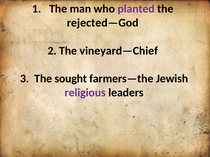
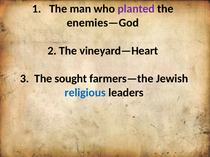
rejected—God: rejected—God -> enemies—God
vineyard—Chief: vineyard—Chief -> vineyard—Heart
religious colour: purple -> blue
